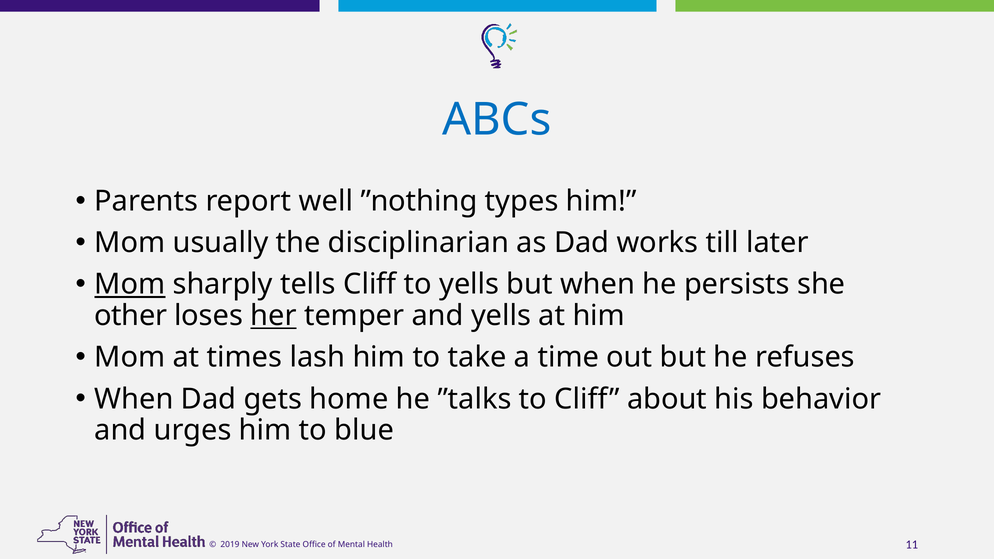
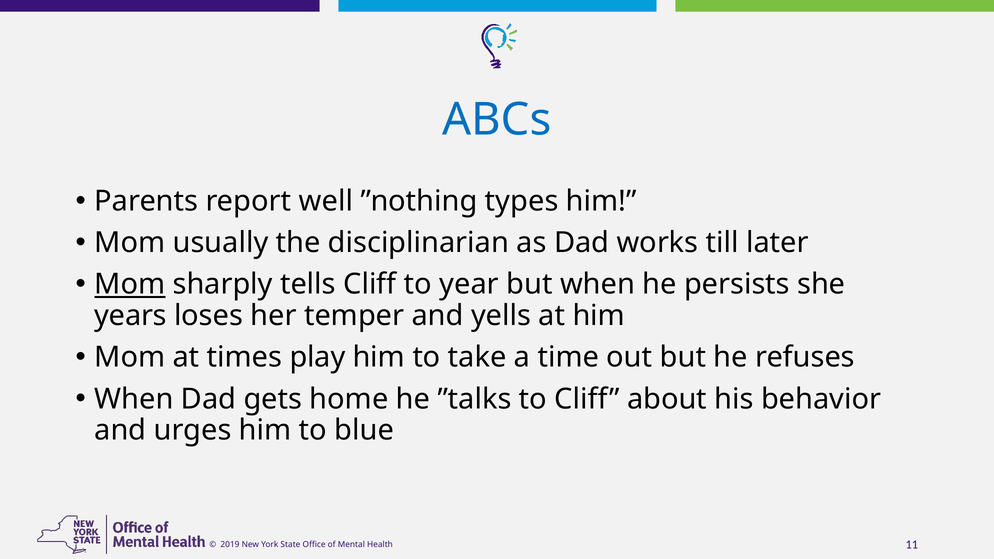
to yells: yells -> year
other: other -> years
her underline: present -> none
lash: lash -> play
